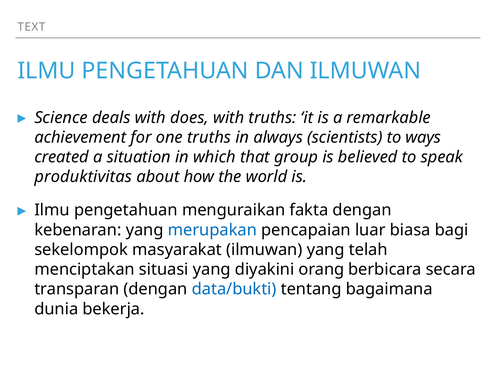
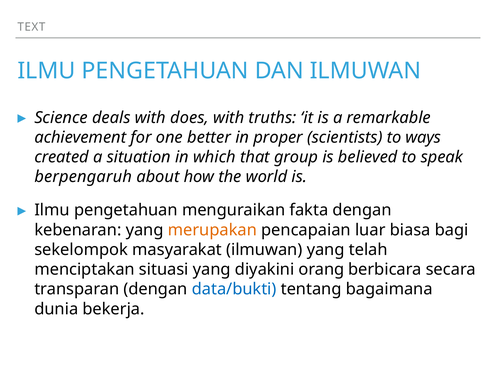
one truths: truths -> better
always: always -> proper
produktivitas: produktivitas -> berpengaruh
merupakan colour: blue -> orange
